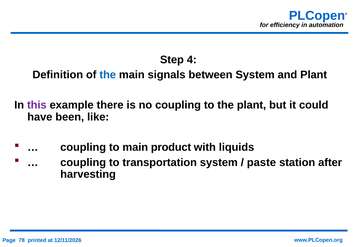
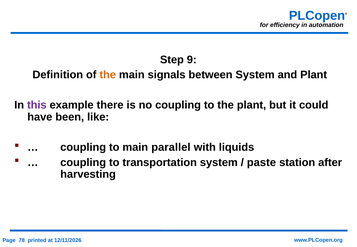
4: 4 -> 9
the at (108, 75) colour: blue -> orange
product: product -> parallel
